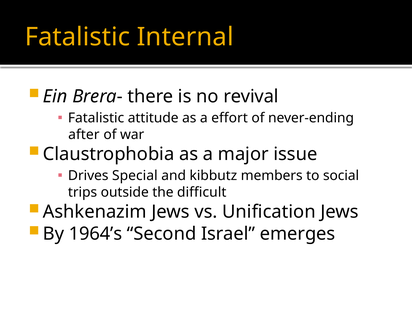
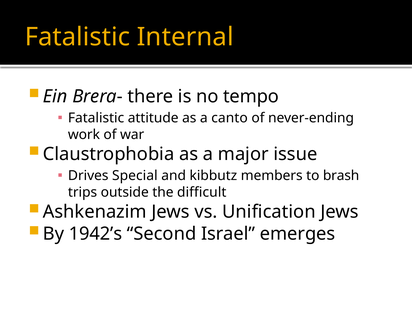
revival: revival -> tempo
effort: effort -> canto
after: after -> work
social: social -> brash
1964’s: 1964’s -> 1942’s
